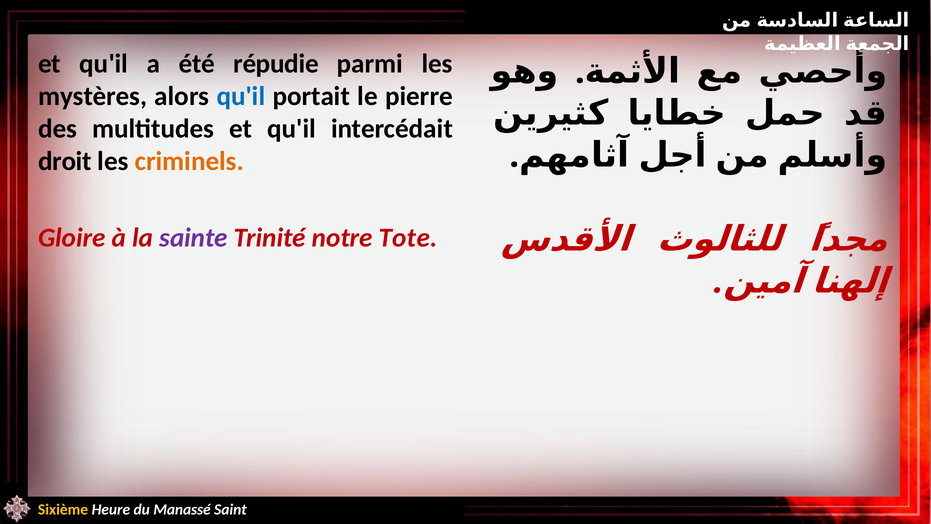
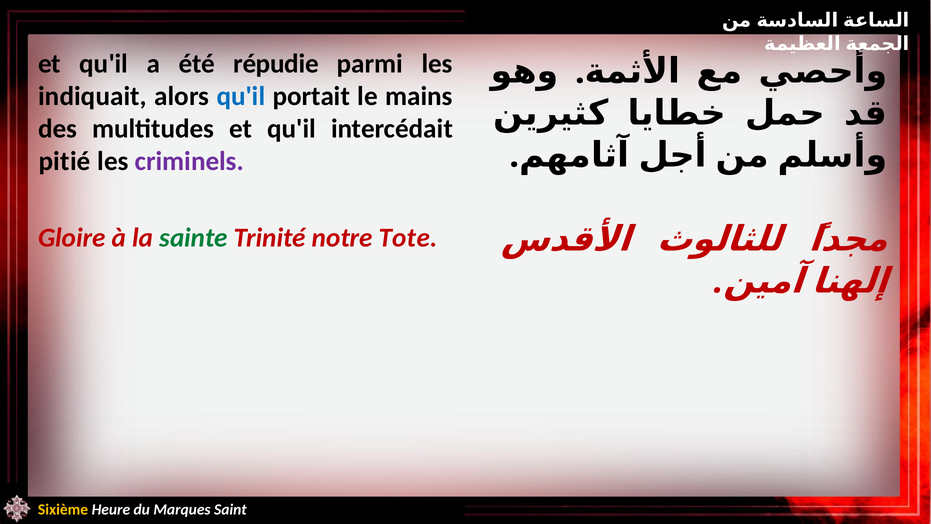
mystères: mystères -> indiquait
pierre: pierre -> mains
droit: droit -> pitié
criminels colour: orange -> purple
sainte colour: purple -> green
Manassé: Manassé -> Marques
